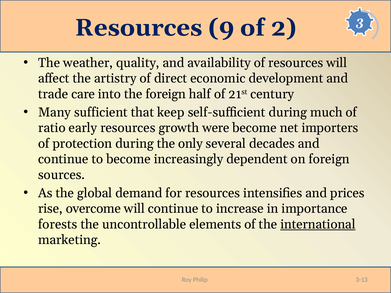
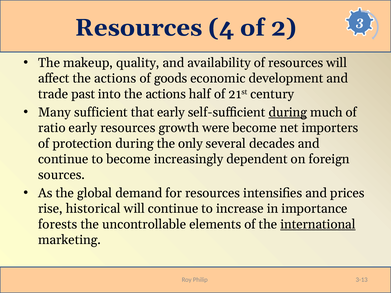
9: 9 -> 4
weather: weather -> makeup
affect the artistry: artistry -> actions
direct: direct -> goods
care: care -> past
into the foreign: foreign -> actions
that keep: keep -> early
during at (288, 112) underline: none -> present
overcome: overcome -> historical
